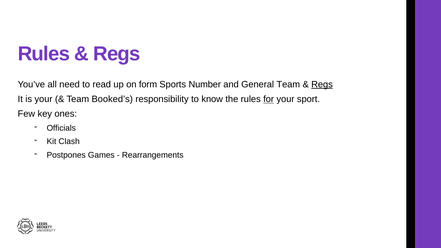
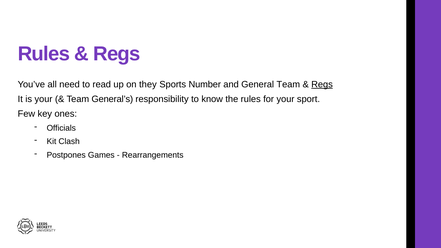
form: form -> they
Booked’s: Booked’s -> General’s
for underline: present -> none
